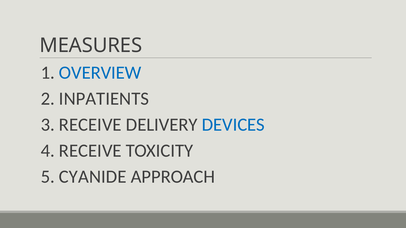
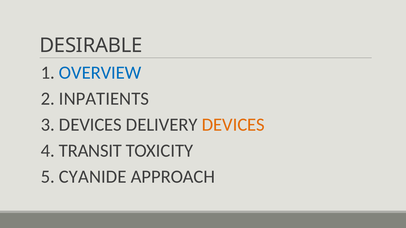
MEASURES: MEASURES -> DESIRABLE
3 RECEIVE: RECEIVE -> DEVICES
DEVICES at (233, 125) colour: blue -> orange
4 RECEIVE: RECEIVE -> TRANSIT
